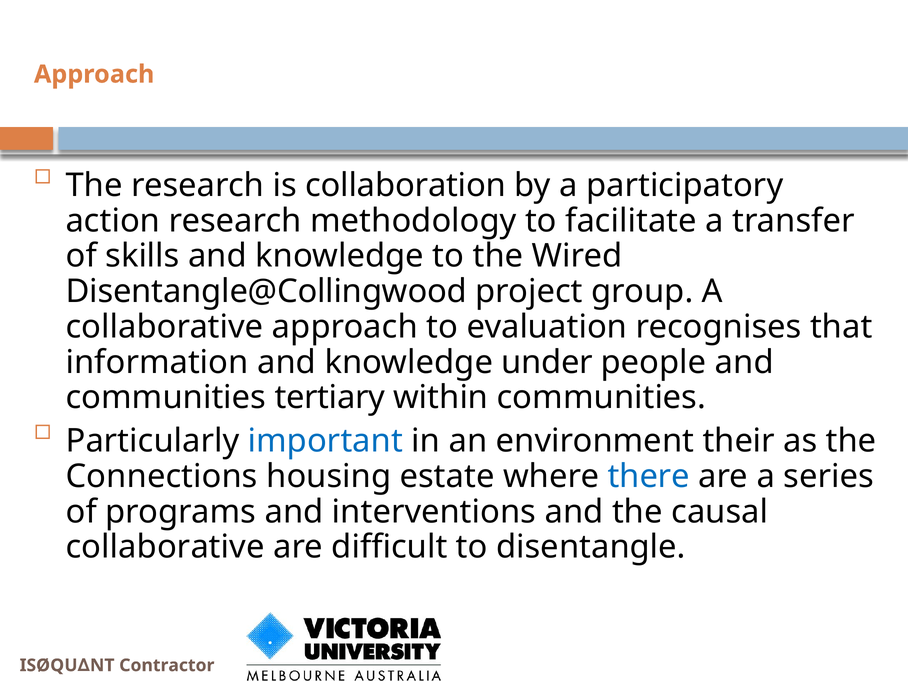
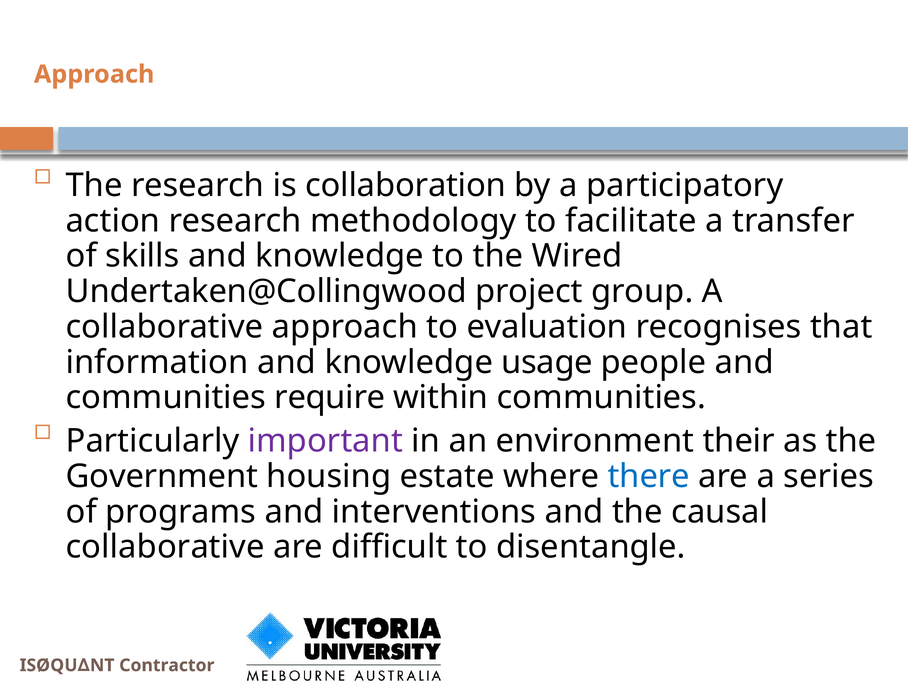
Disentangle@Collingwood: Disentangle@Collingwood -> Undertaken@Collingwood
under: under -> usage
tertiary: tertiary -> require
important colour: blue -> purple
Connections: Connections -> Government
